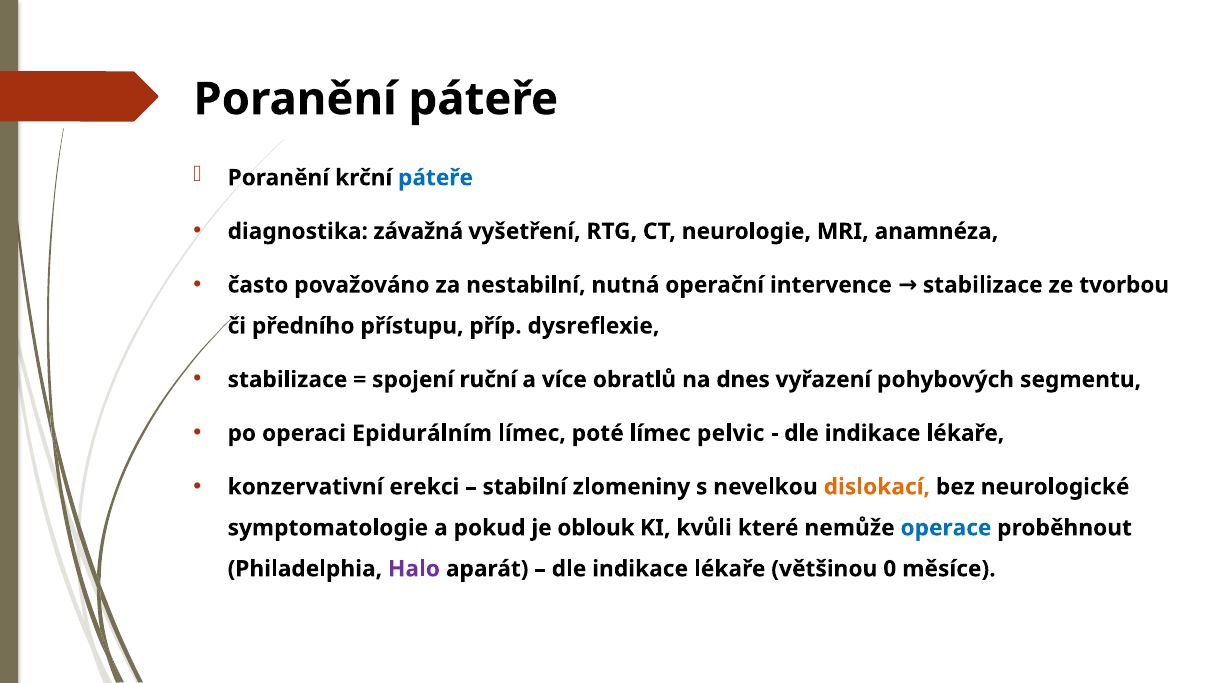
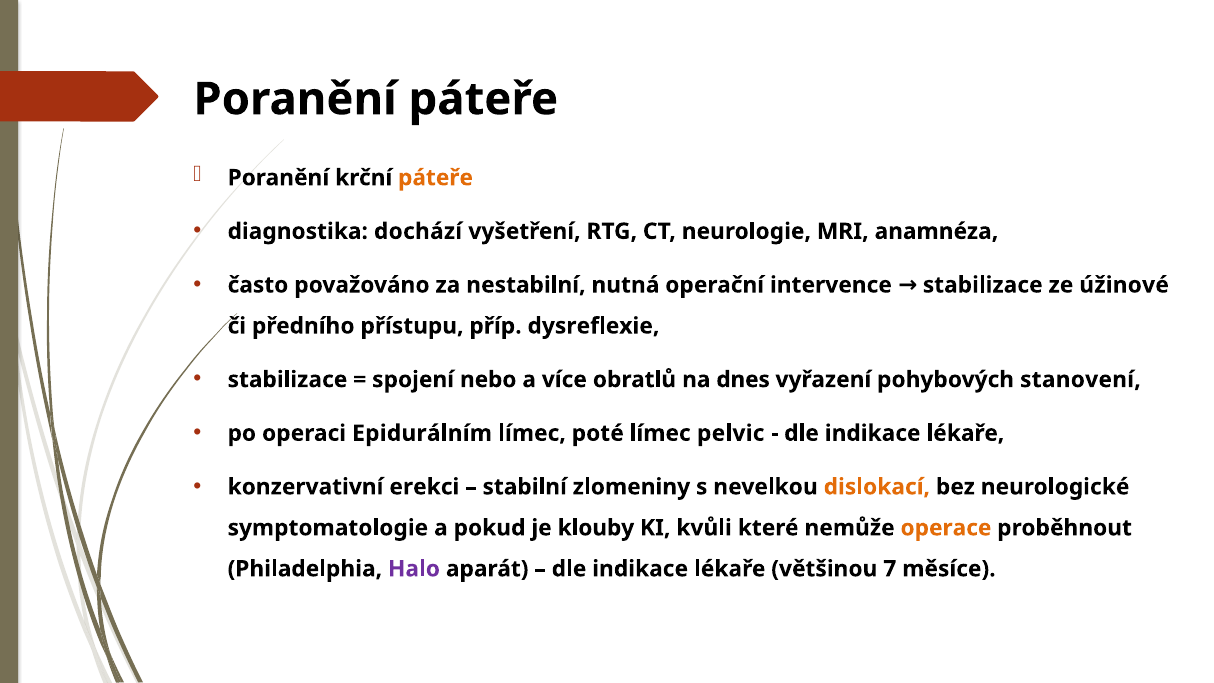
páteře at (436, 178) colour: blue -> orange
závažná: závažná -> dochází
tvorbou: tvorbou -> úžinové
ruční: ruční -> nebo
segmentu: segmentu -> stanovení
oblouk: oblouk -> klouby
operace colour: blue -> orange
0: 0 -> 7
